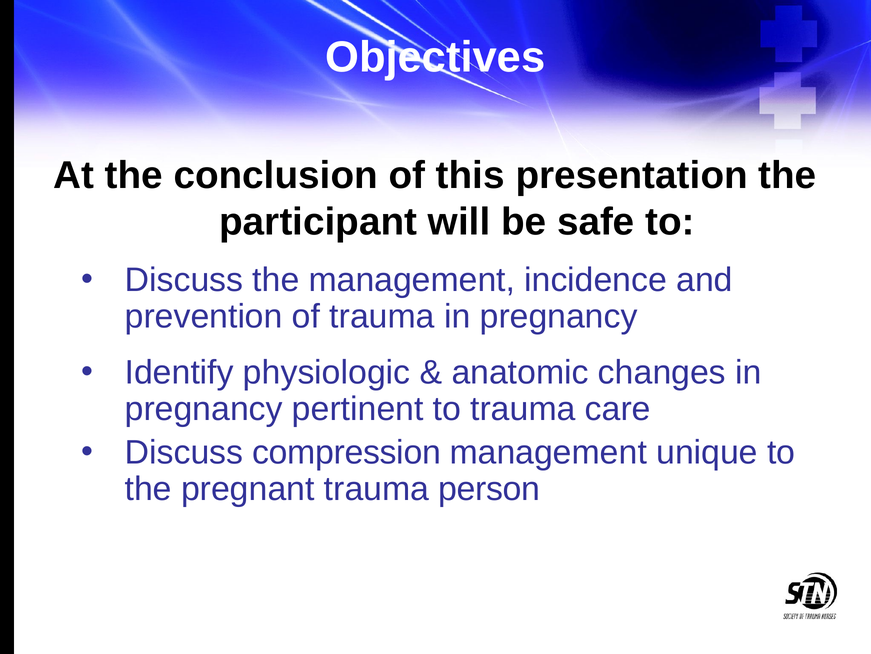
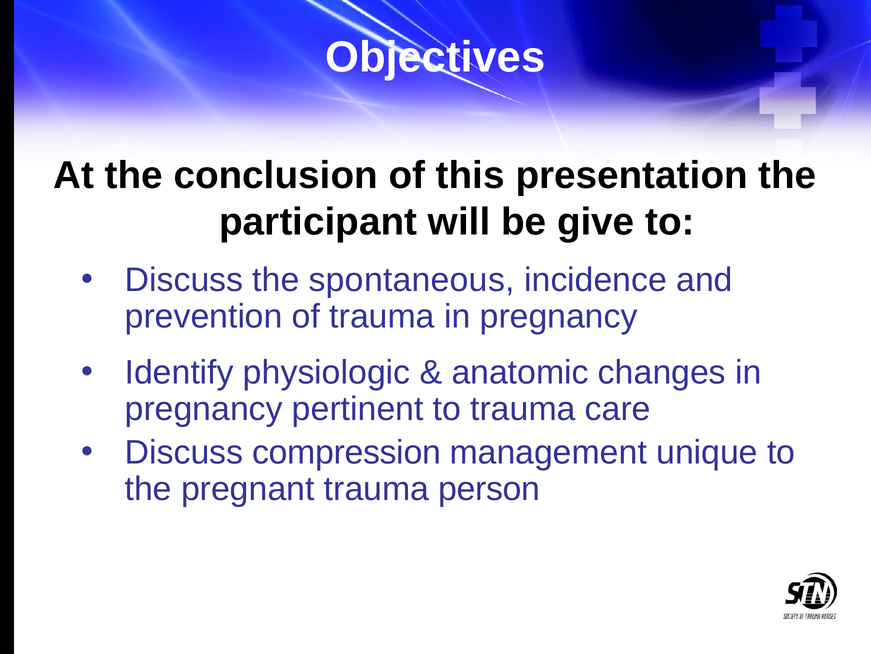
safe: safe -> give
the management: management -> spontaneous
